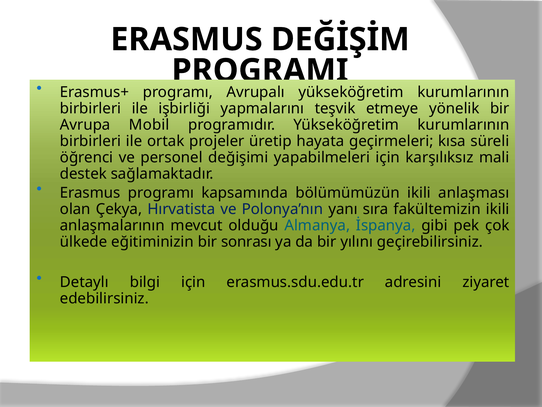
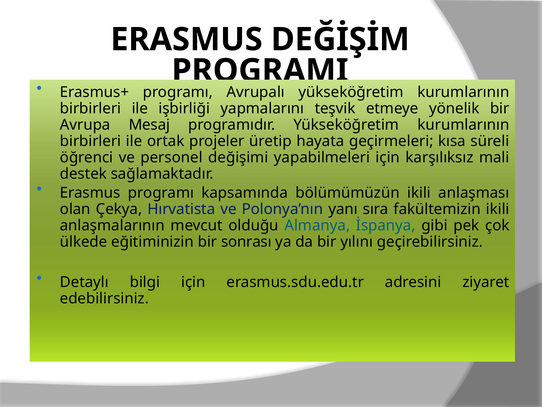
Mobil: Mobil -> Mesaj
